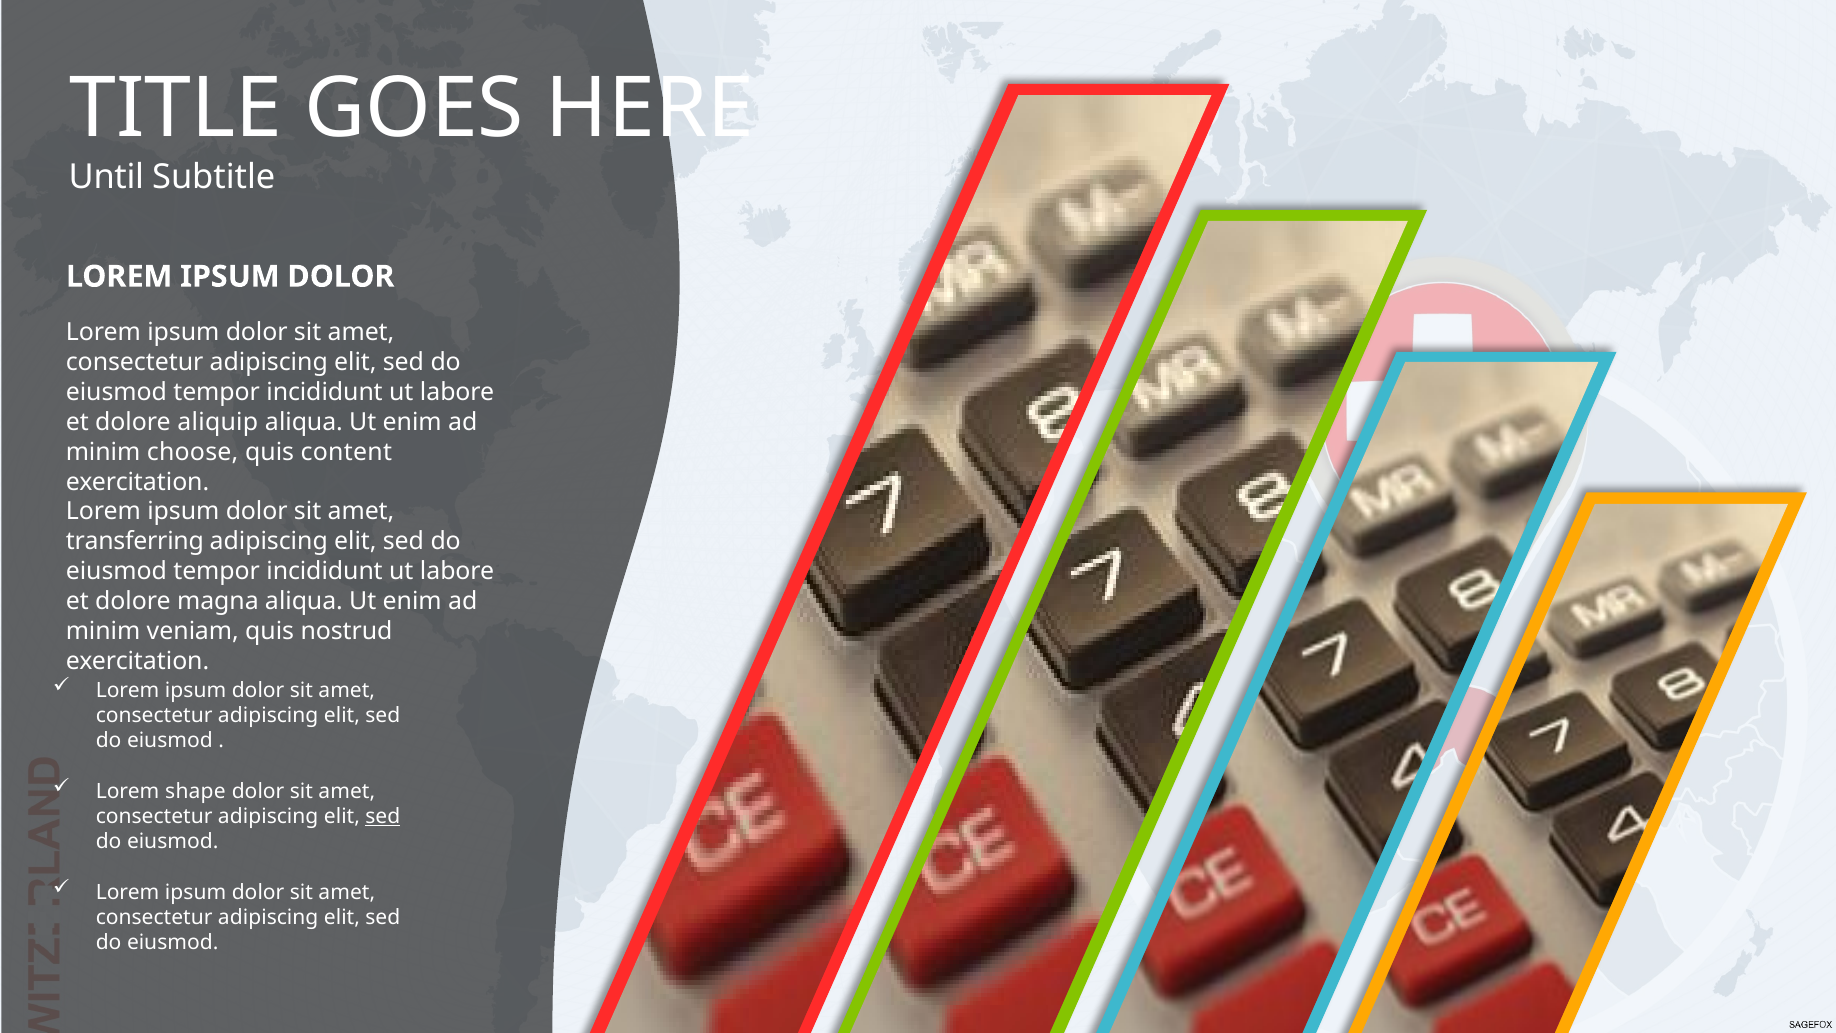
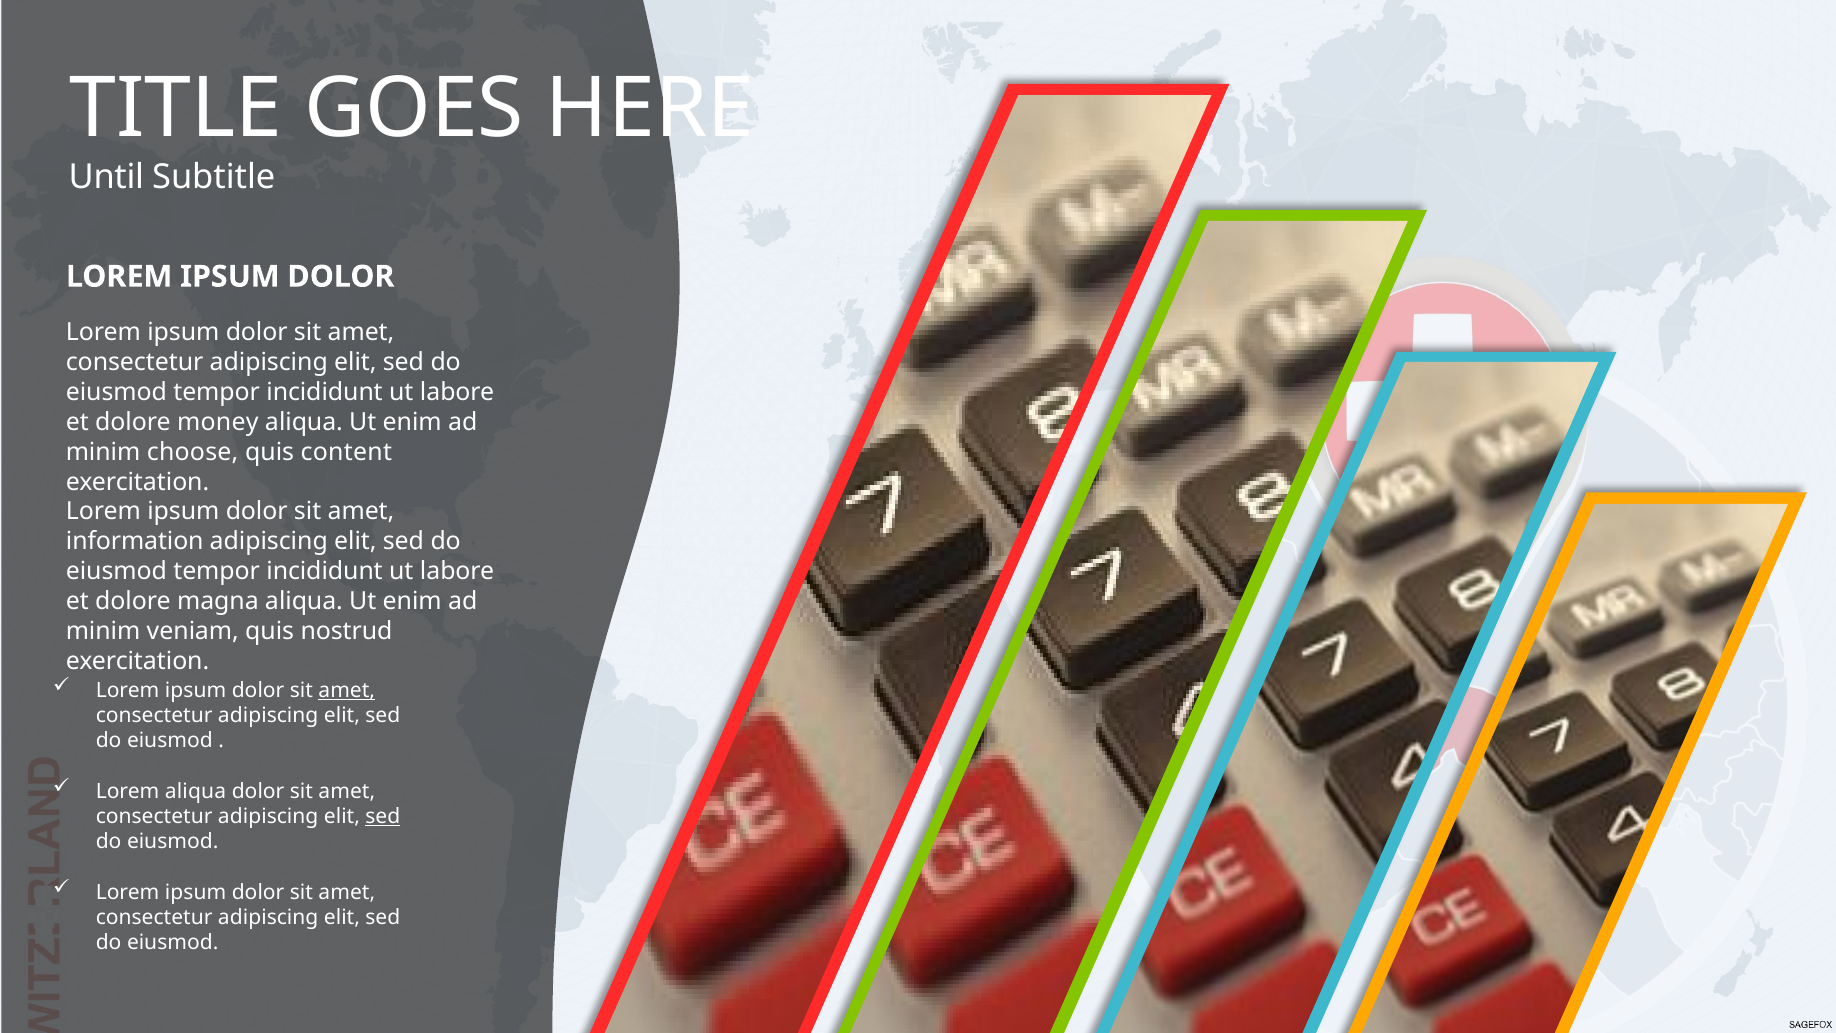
aliquip: aliquip -> money
transferring: transferring -> information
amet at (347, 690) underline: none -> present
Lorem shape: shape -> aliqua
